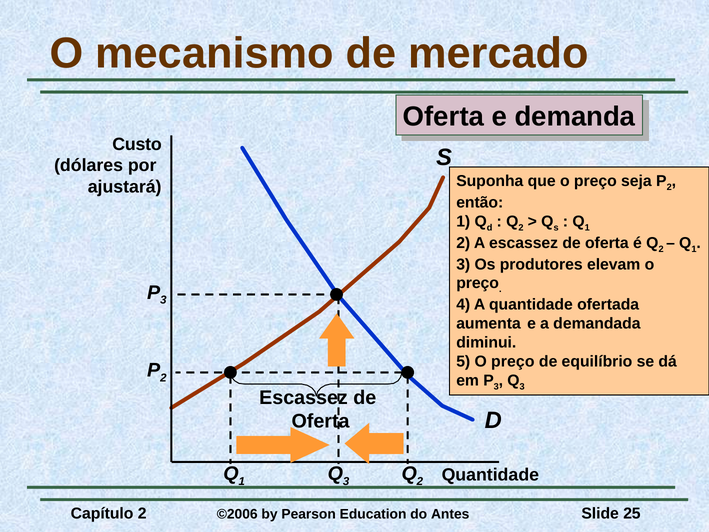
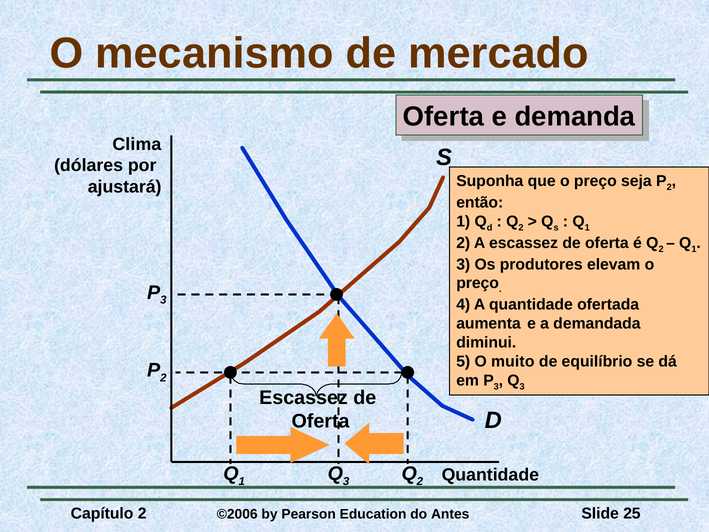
Custo: Custo -> Clima
5 O preço: preço -> muito
